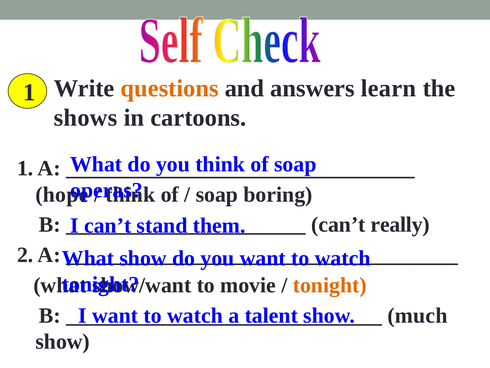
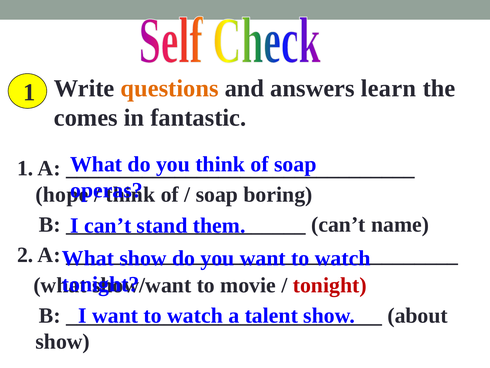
shows: shows -> comes
cartoons: cartoons -> fantastic
really: really -> name
tonight at (330, 285) colour: orange -> red
much: much -> about
